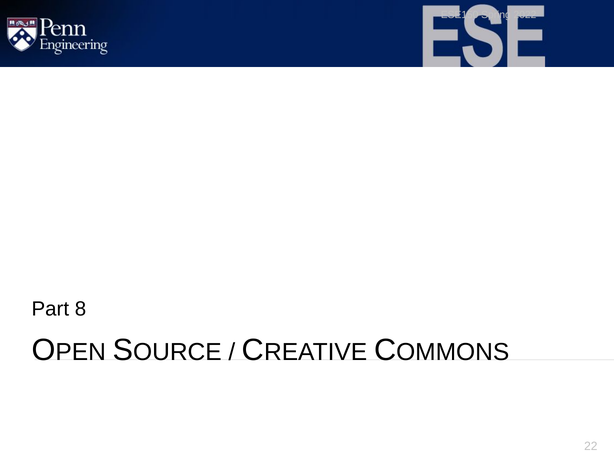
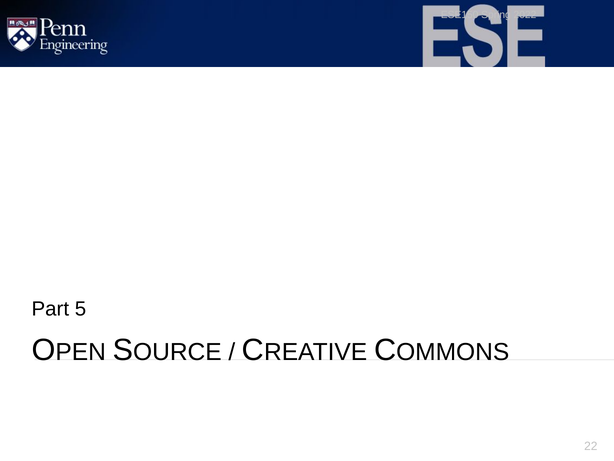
8: 8 -> 5
